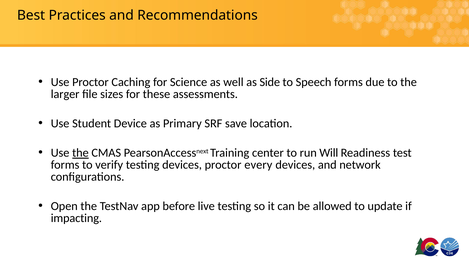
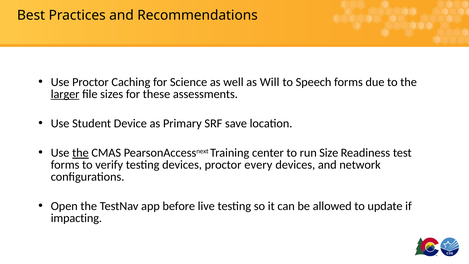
Side: Side -> Will
larger underline: none -> present
Will: Will -> Size
